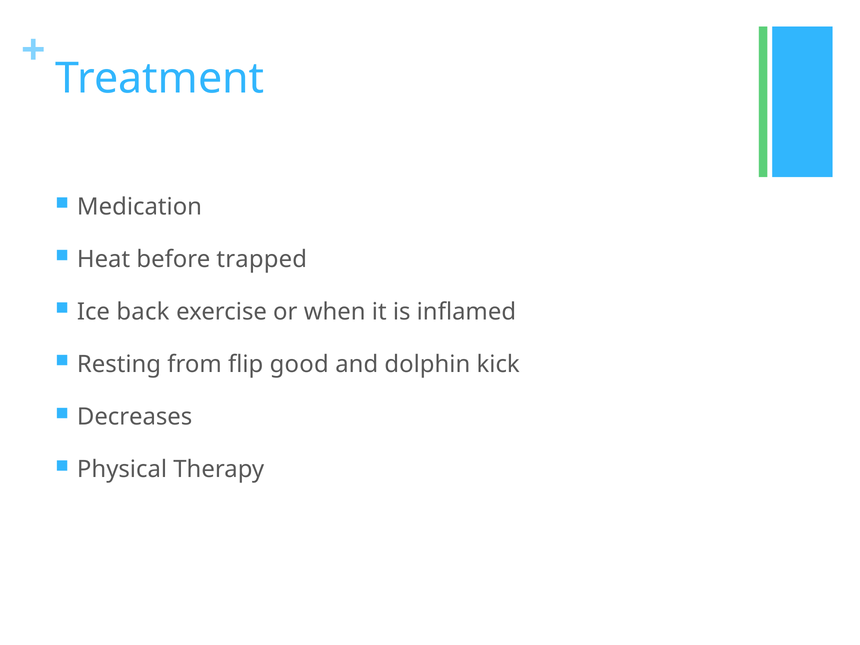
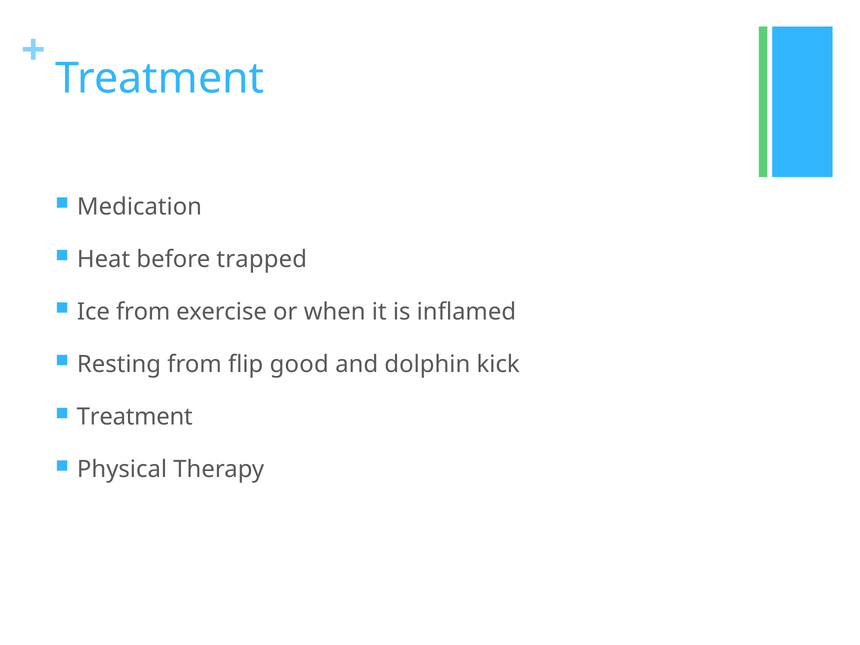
Ice back: back -> from
Decreases at (135, 417): Decreases -> Treatment
